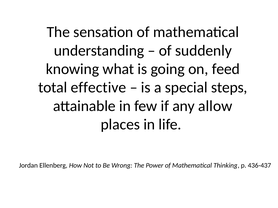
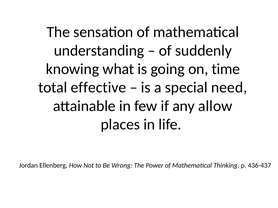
feed: feed -> time
steps: steps -> need
